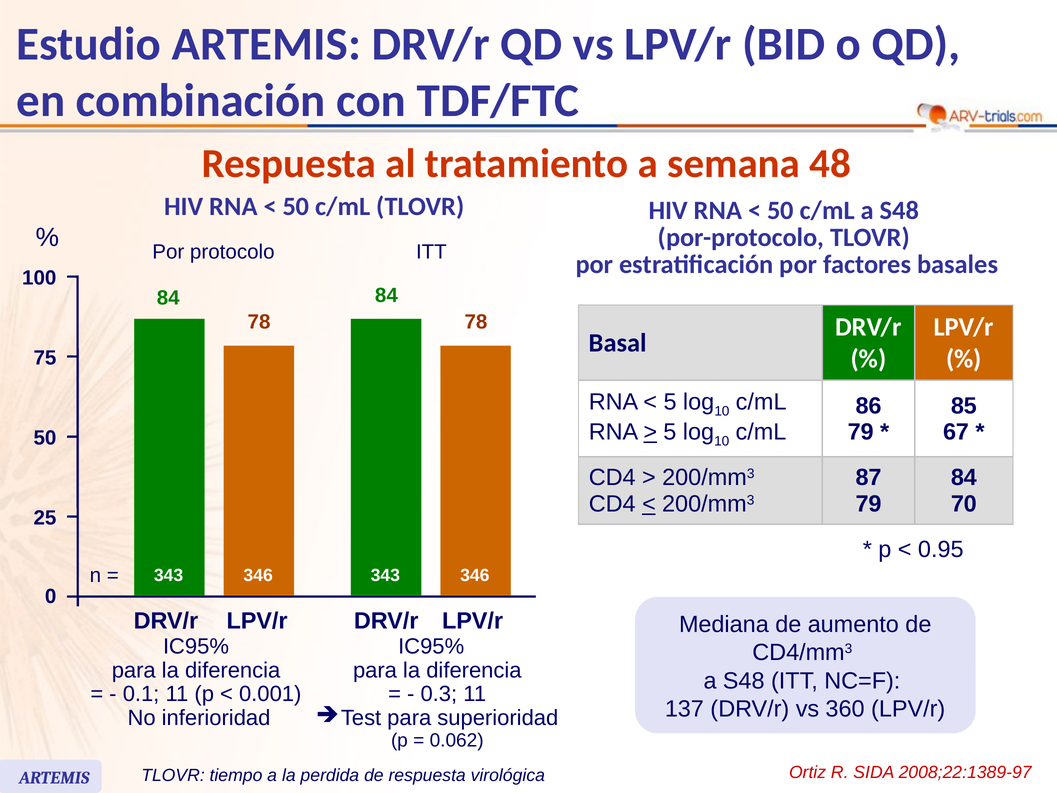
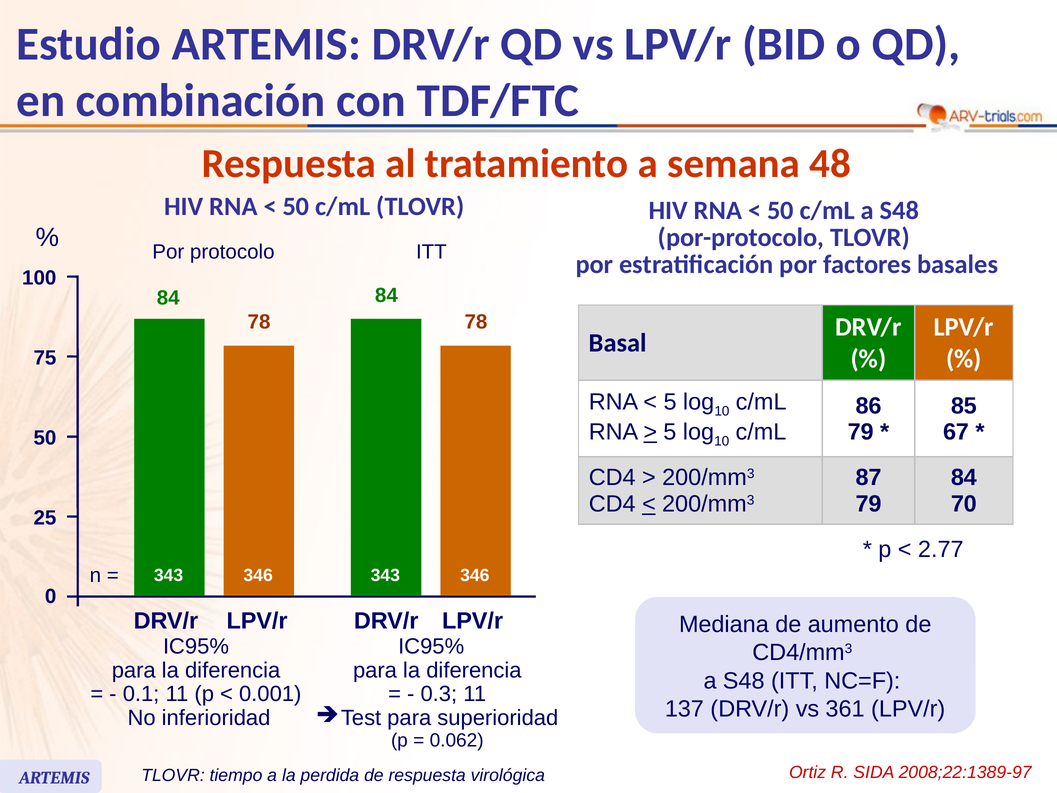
0.95: 0.95 -> 2.77
360: 360 -> 361
